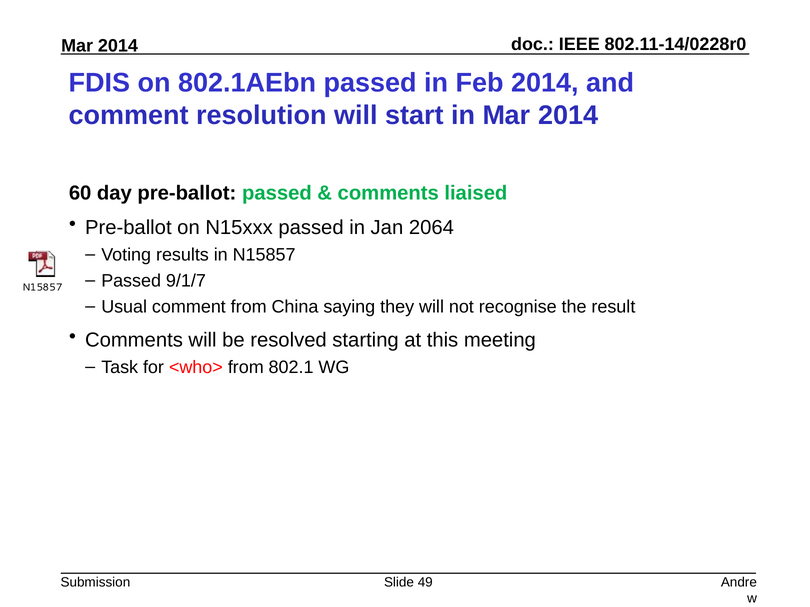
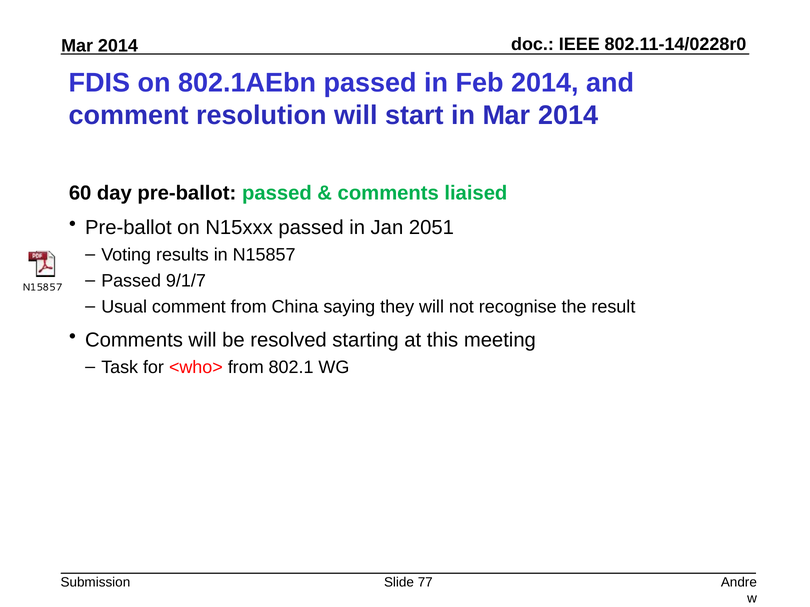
2064: 2064 -> 2051
49: 49 -> 77
